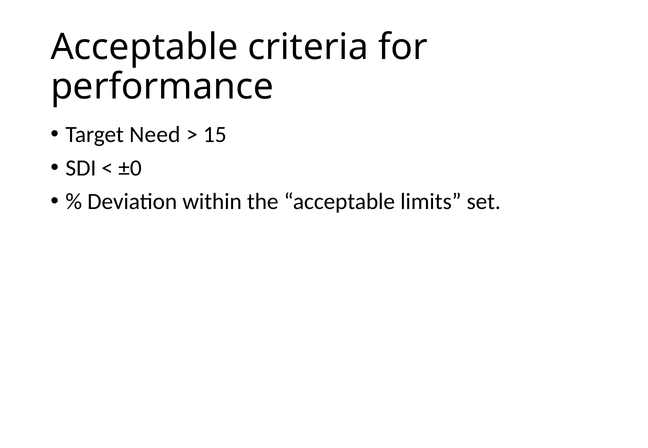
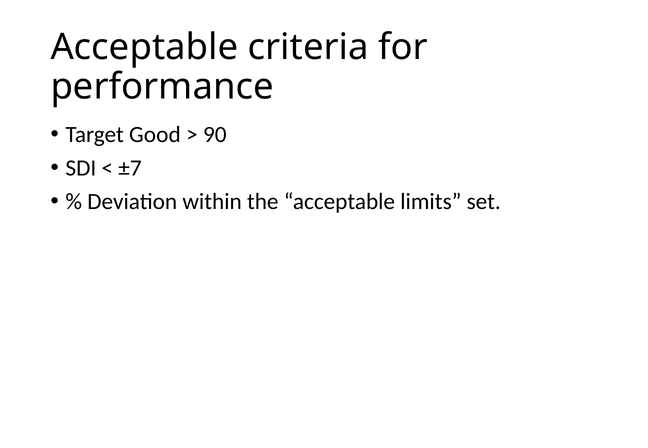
Need: Need -> Good
15: 15 -> 90
±0: ±0 -> ±7
